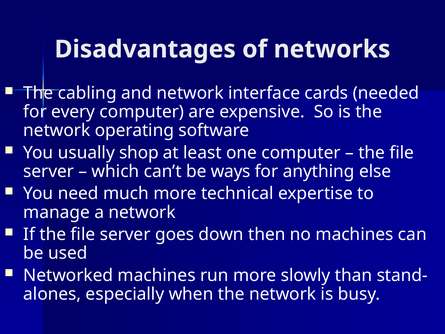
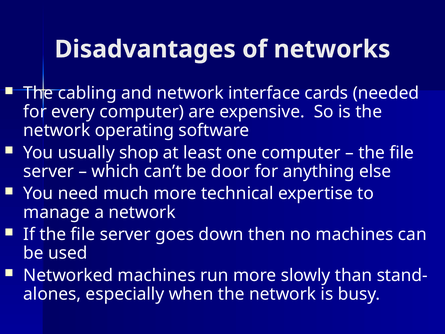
ways: ways -> door
